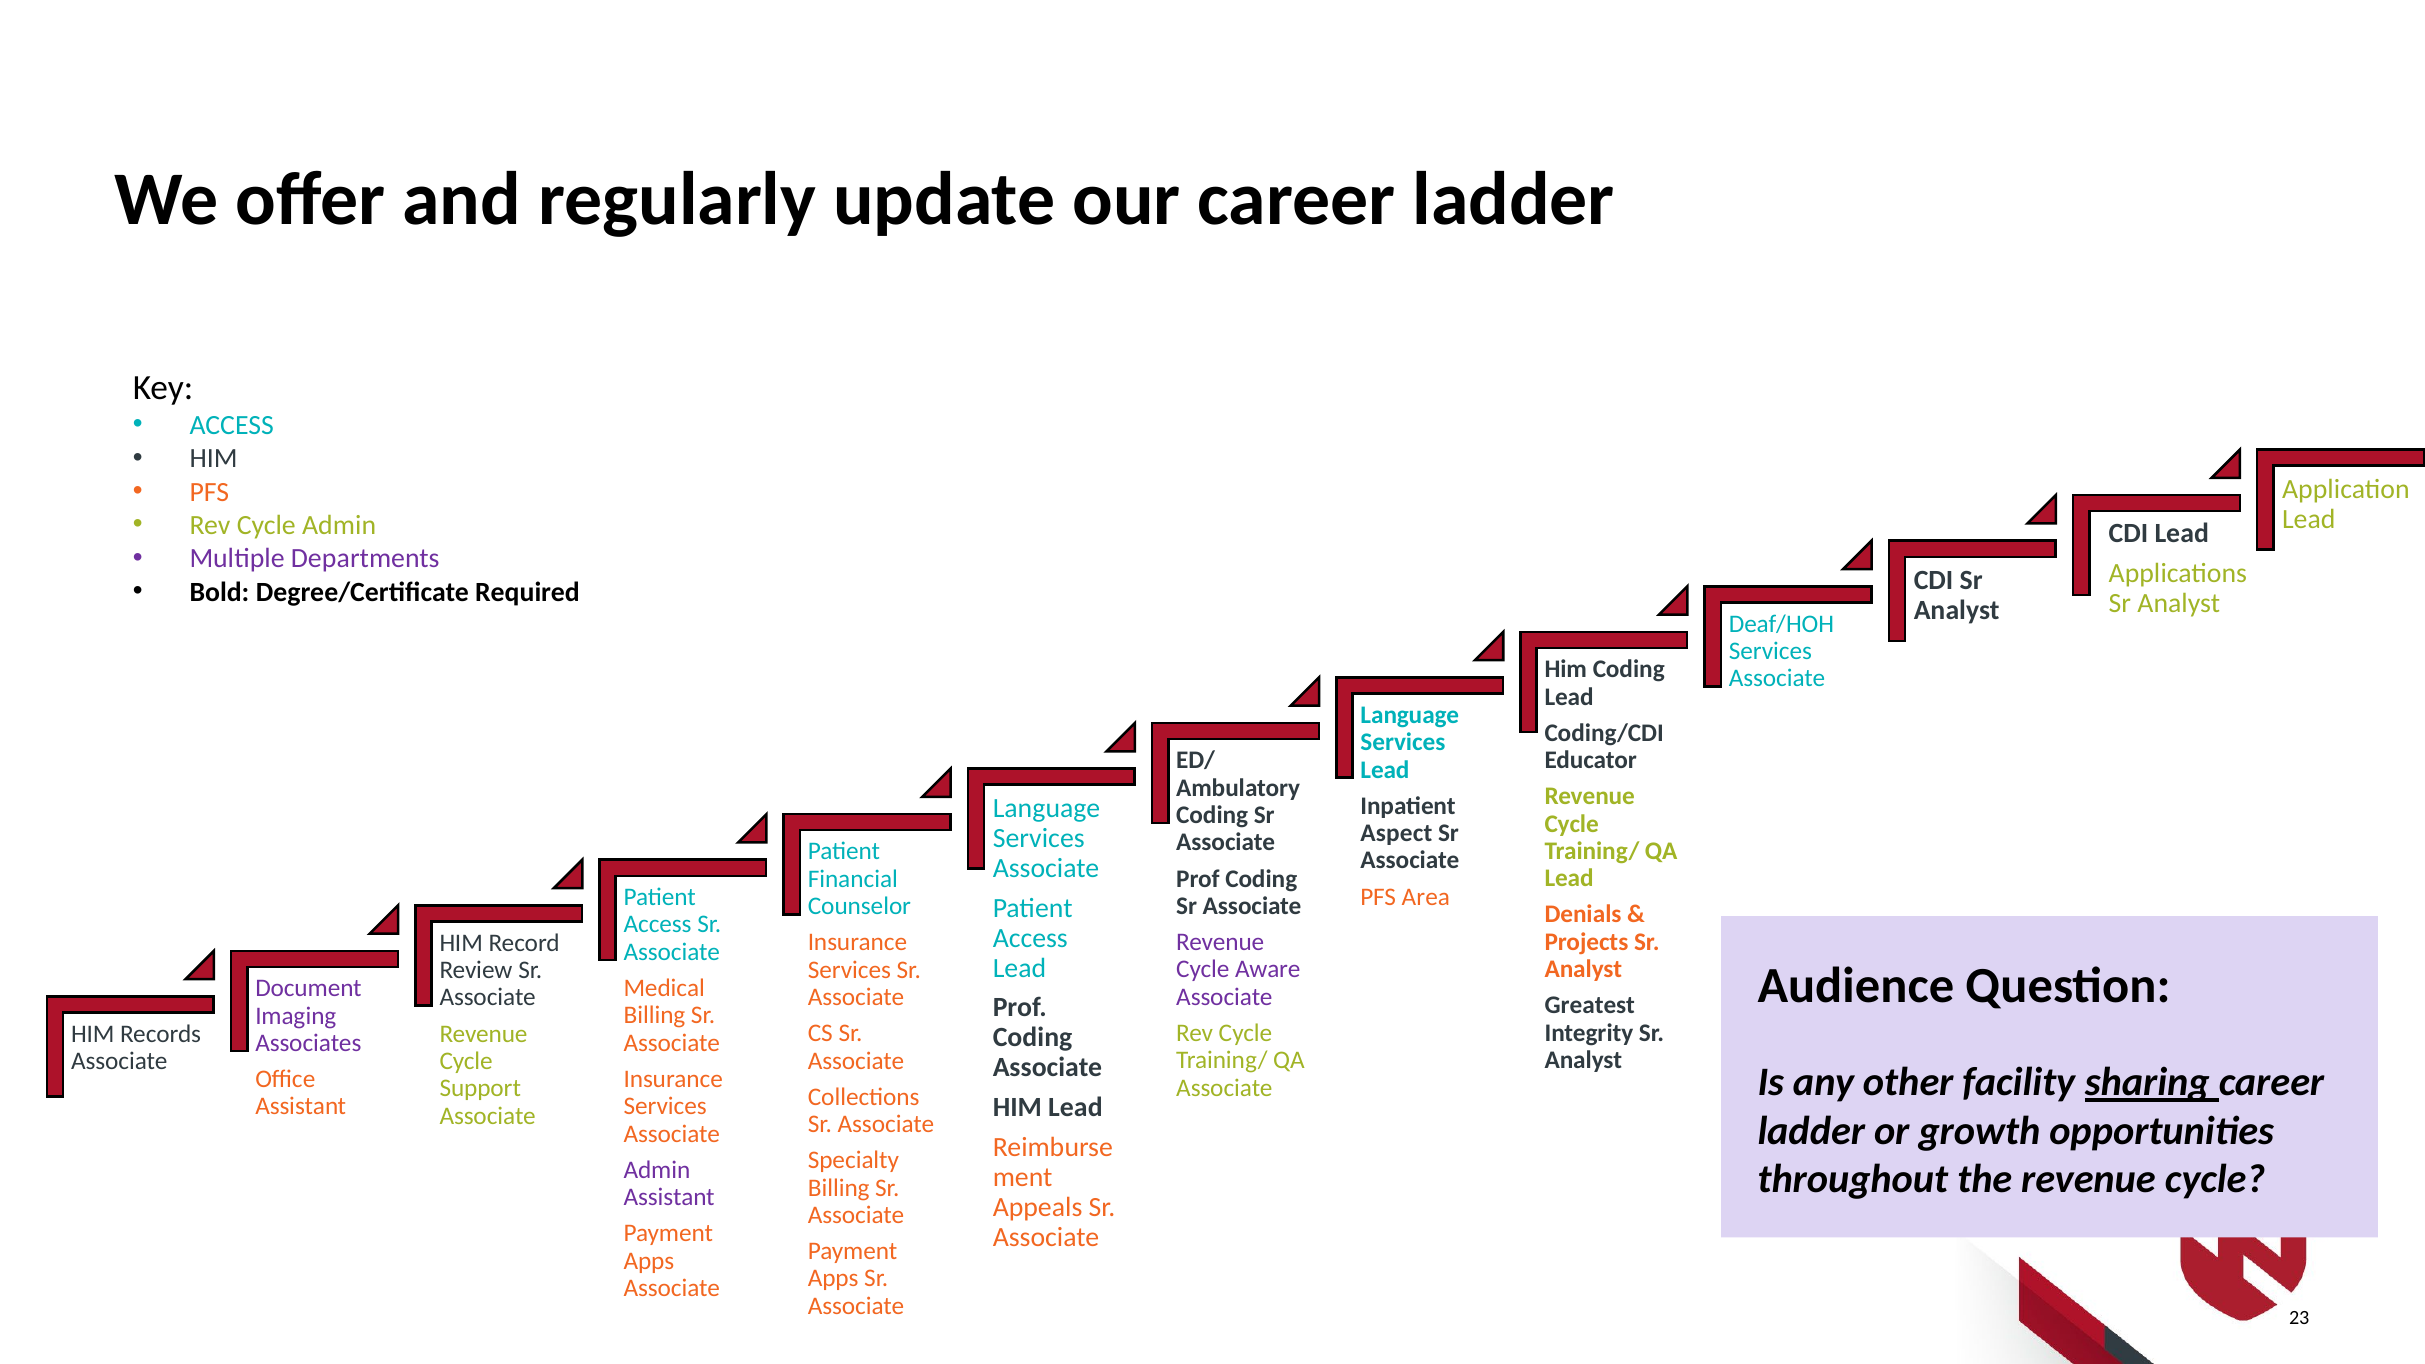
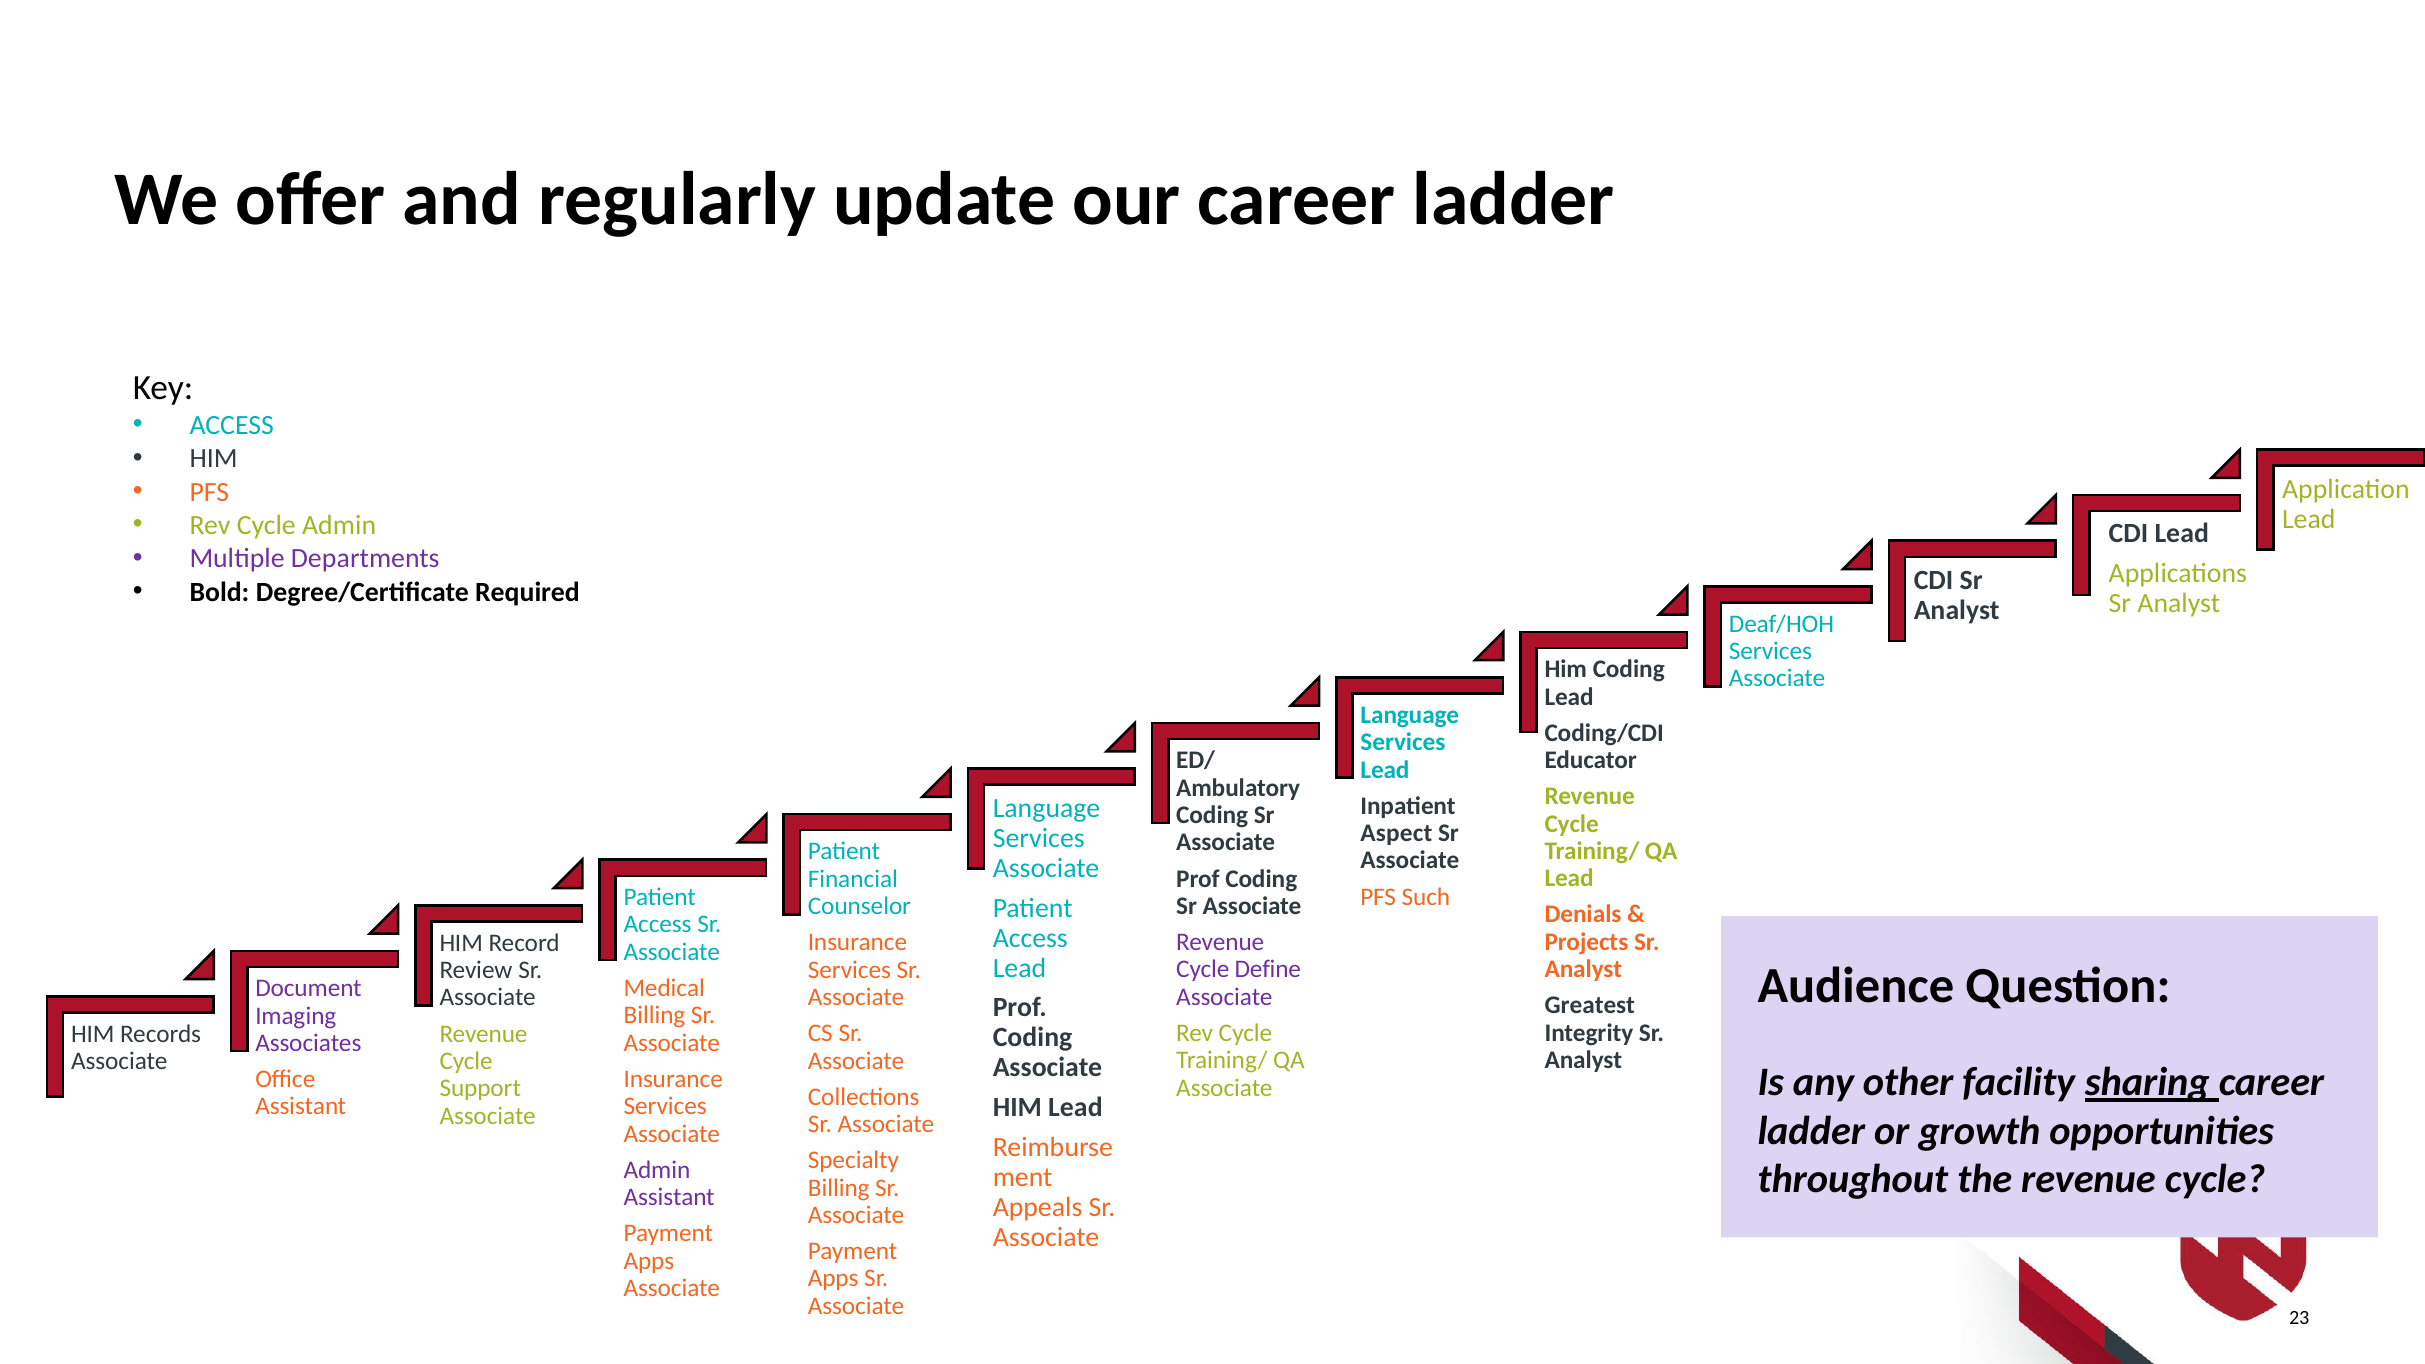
Area: Area -> Such
Aware: Aware -> Define
